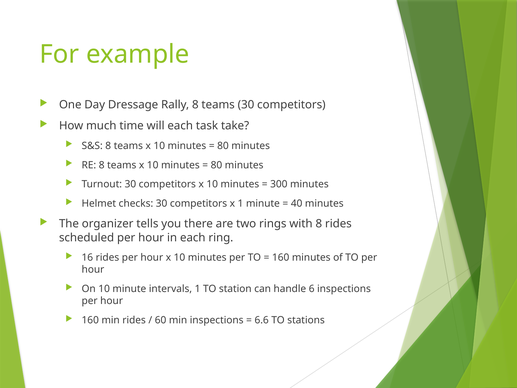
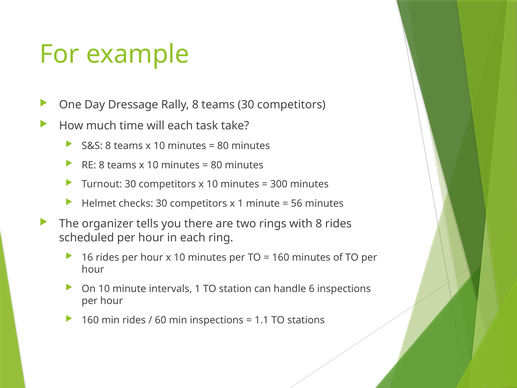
40: 40 -> 56
6.6: 6.6 -> 1.1
